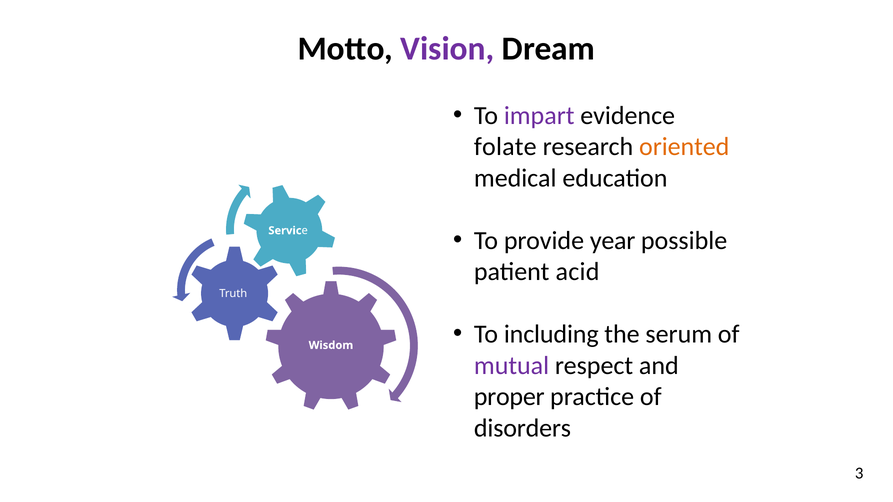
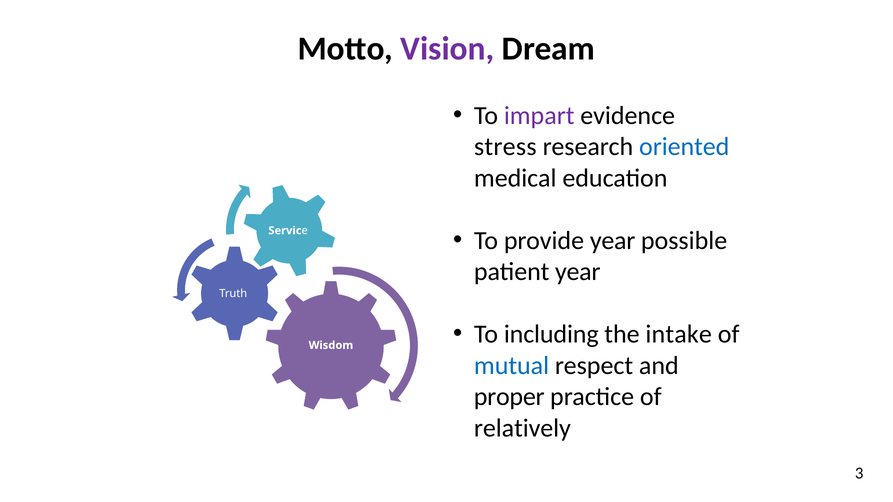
folate: folate -> stress
oriented colour: orange -> blue
patient acid: acid -> year
serum: serum -> intake
mutual colour: purple -> blue
disorders: disorders -> relatively
